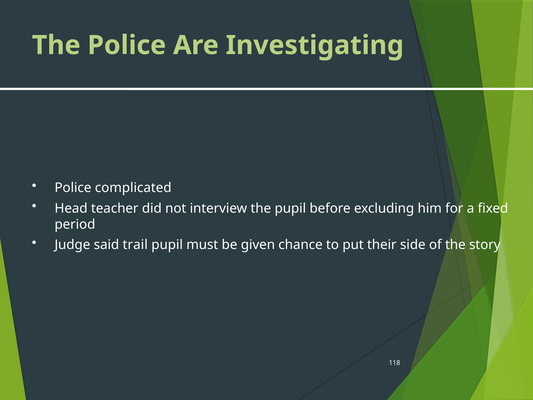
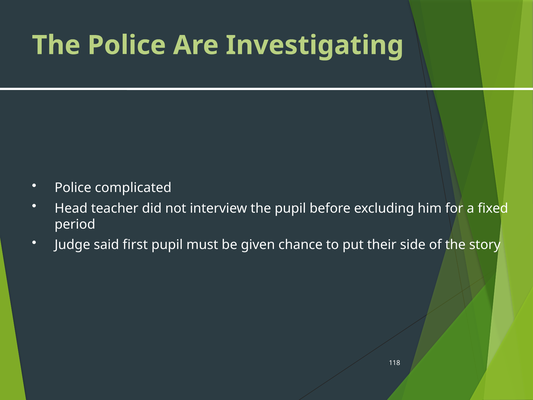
trail: trail -> first
